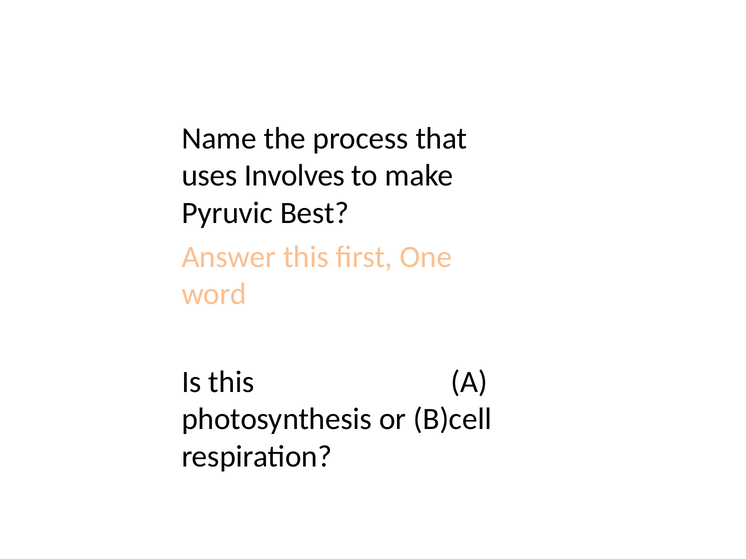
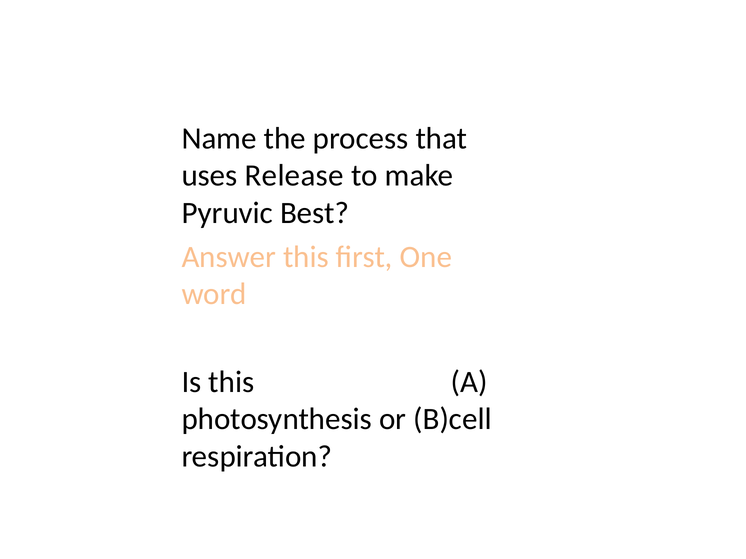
Involves: Involves -> Release
